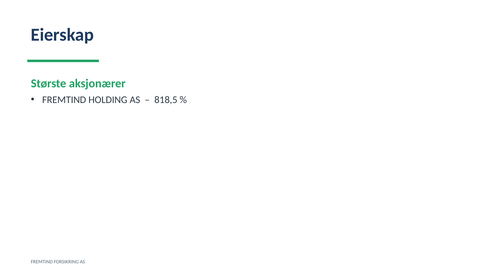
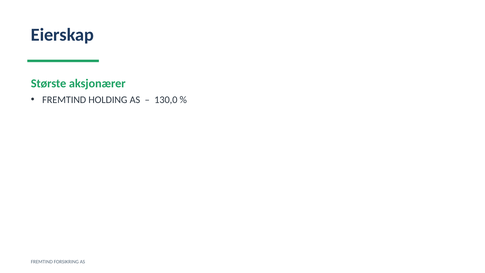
818,5: 818,5 -> 130,0
